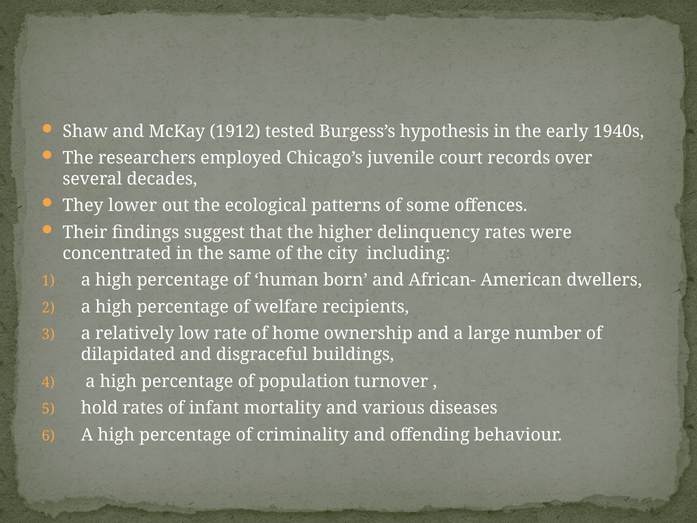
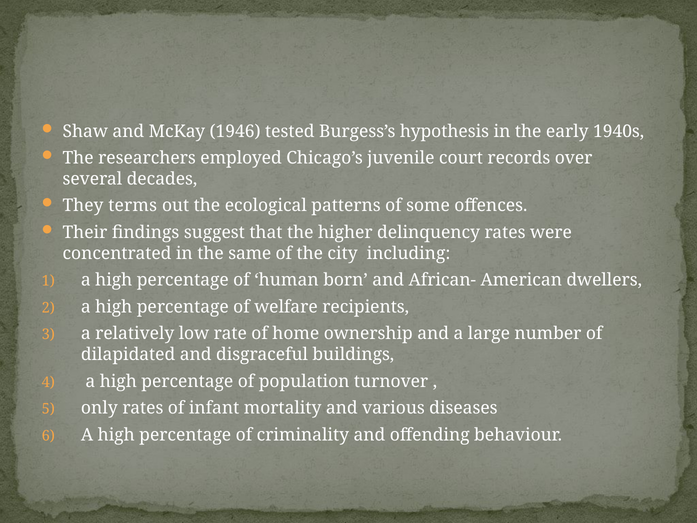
1912: 1912 -> 1946
lower: lower -> terms
hold: hold -> only
